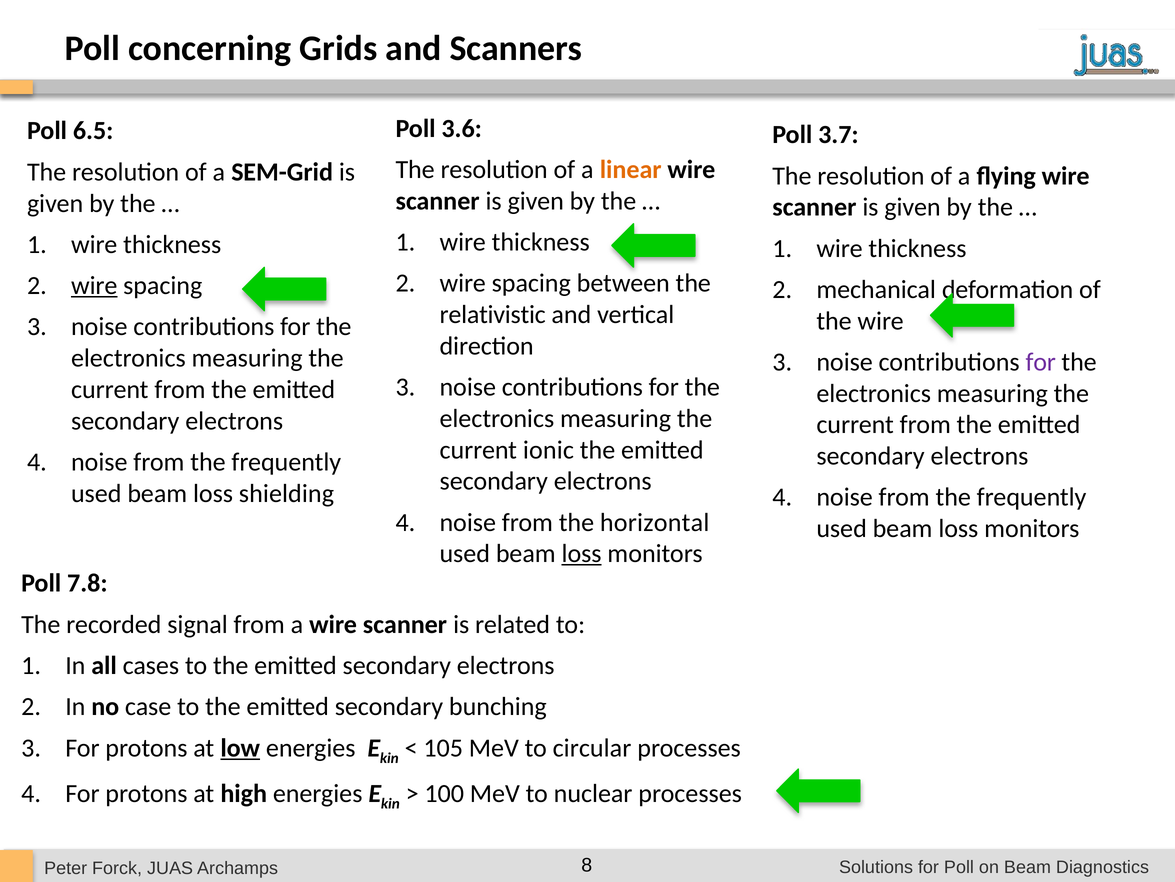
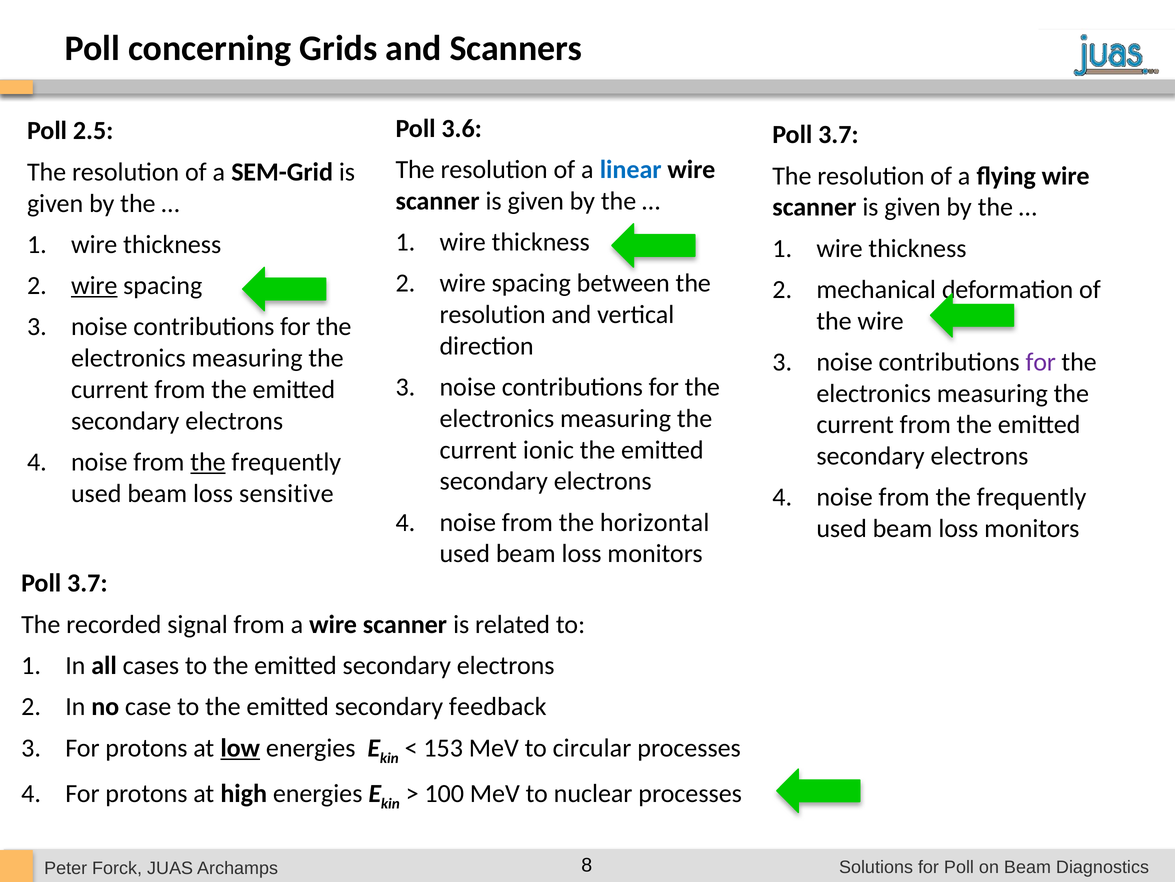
6.5: 6.5 -> 2.5
linear colour: orange -> blue
relativistic at (493, 314): relativistic -> resolution
the at (208, 462) underline: none -> present
shielding: shielding -> sensitive
loss at (582, 553) underline: present -> none
7.8 at (87, 583): 7.8 -> 3.7
bunching: bunching -> feedback
105: 105 -> 153
